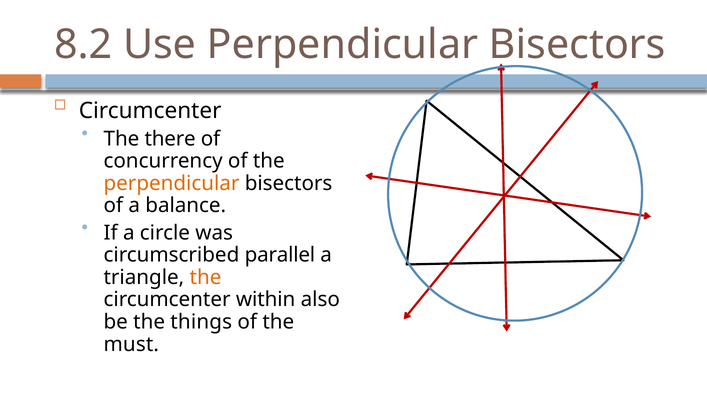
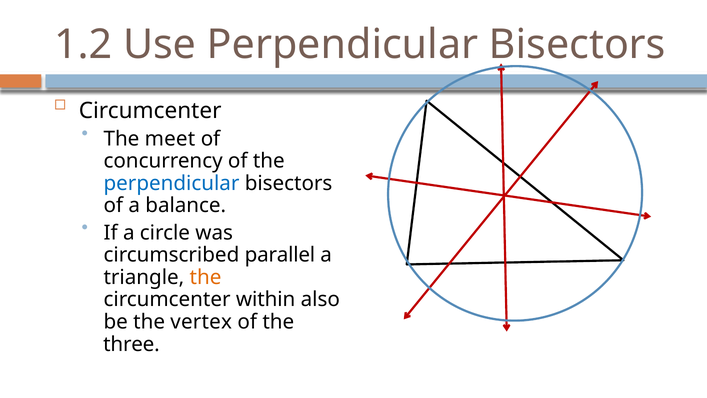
8.2: 8.2 -> 1.2
there: there -> meet
perpendicular at (171, 183) colour: orange -> blue
things: things -> vertex
must: must -> three
